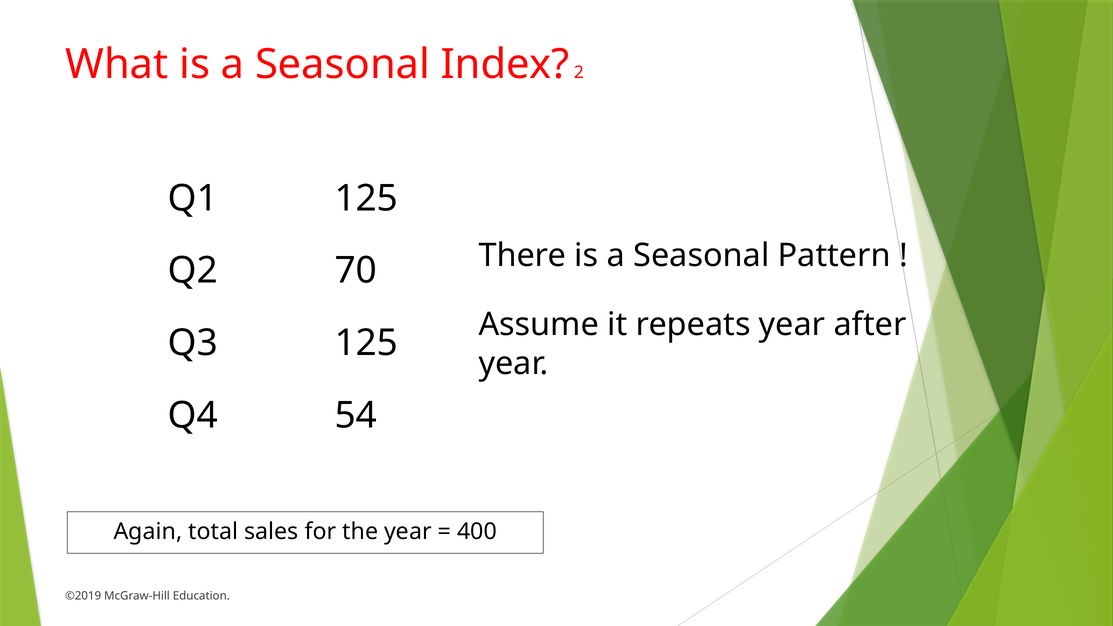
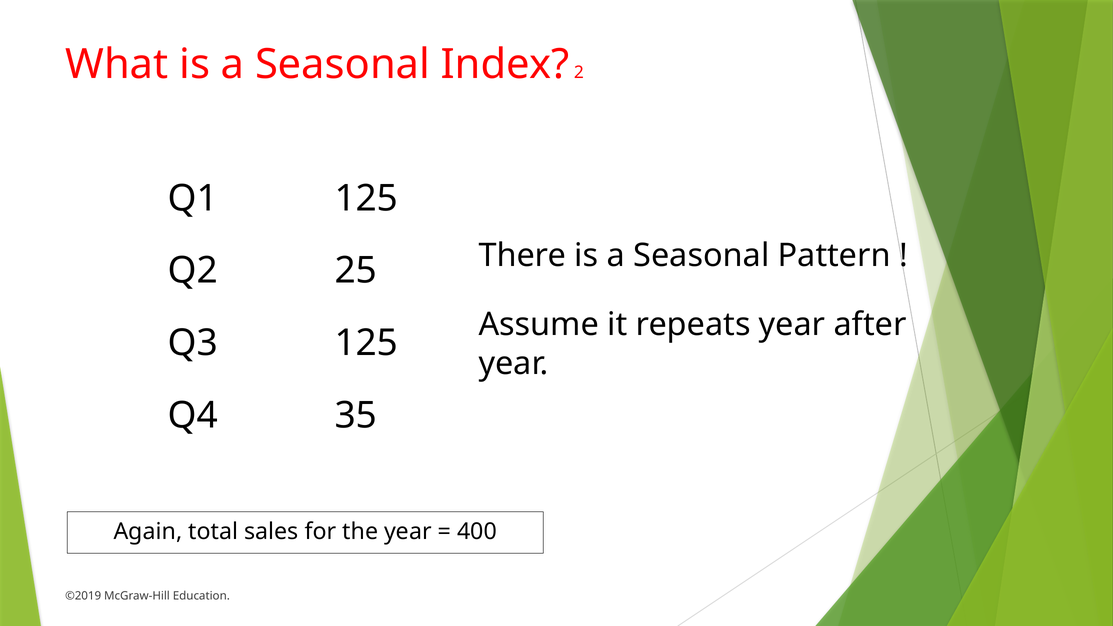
70: 70 -> 25
54: 54 -> 35
